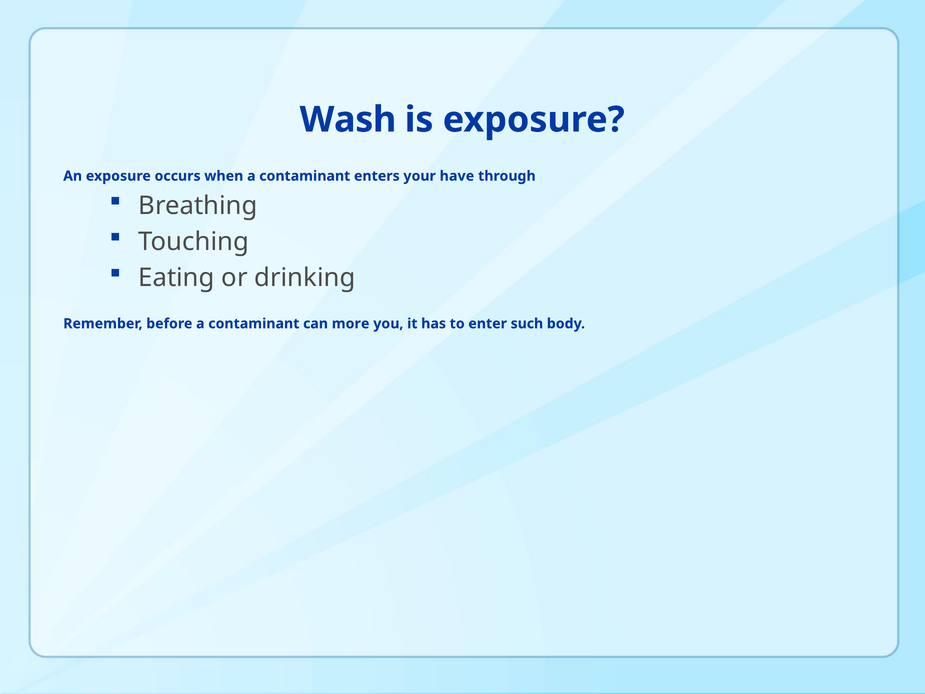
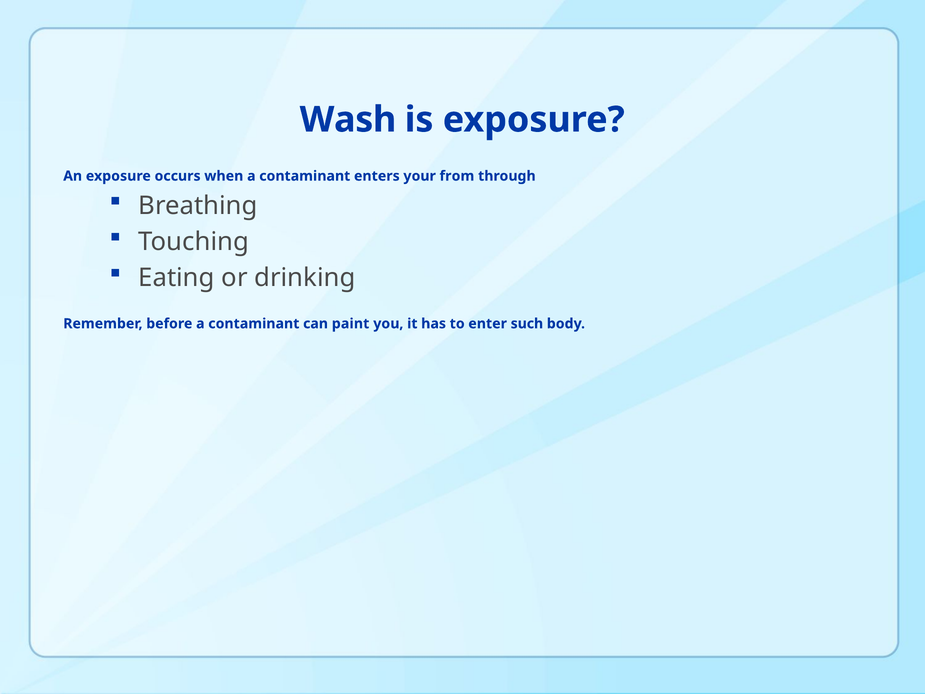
have: have -> from
more: more -> paint
